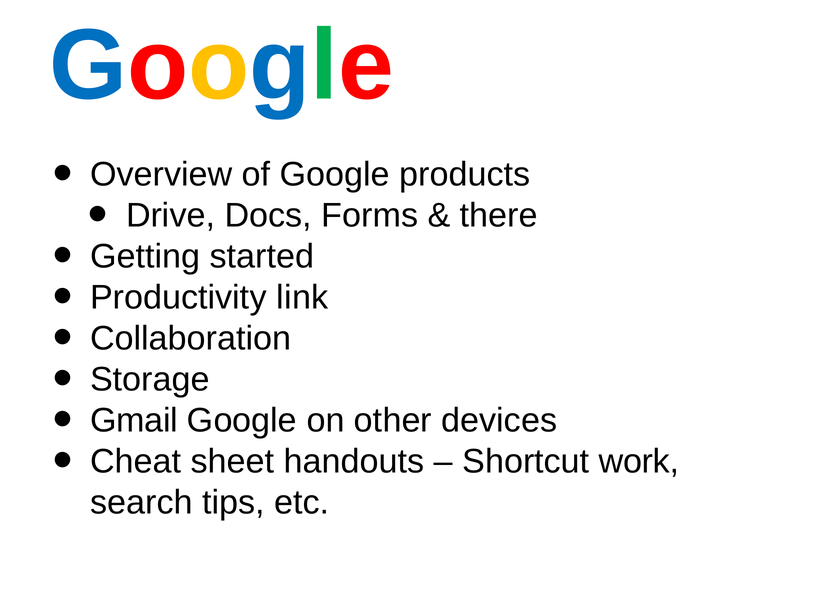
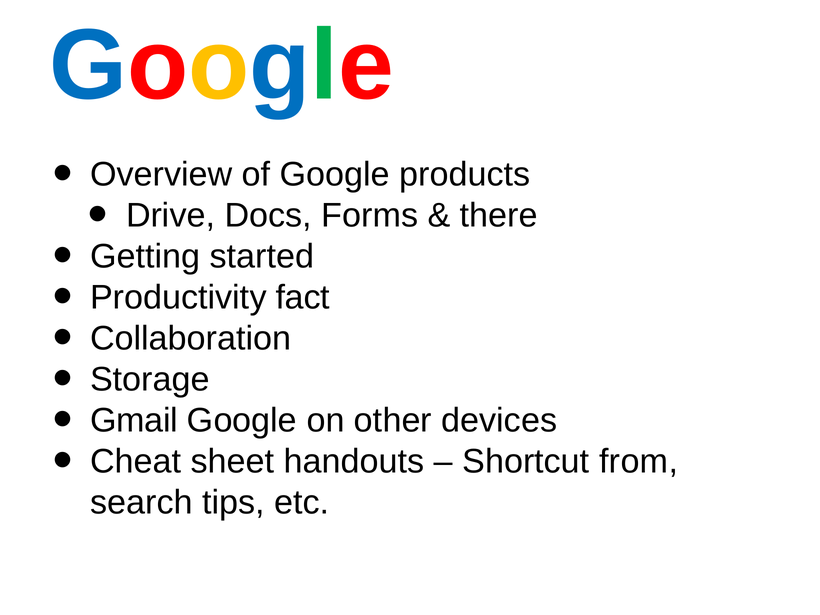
link: link -> fact
work: work -> from
